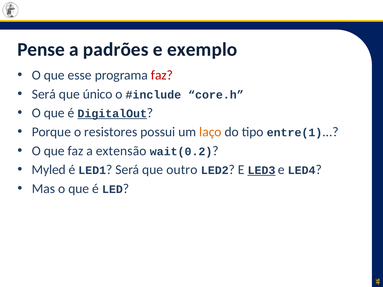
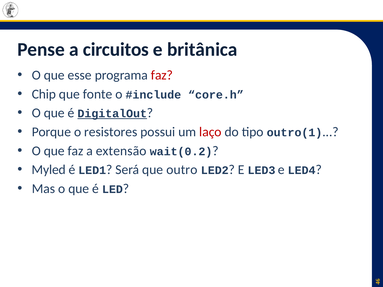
padrões: padrões -> circuitos
exemplo: exemplo -> britânica
Será at (44, 94): Será -> Chip
único: único -> fonte
laço colour: orange -> red
entre(1: entre(1 -> outro(1
LED3 underline: present -> none
